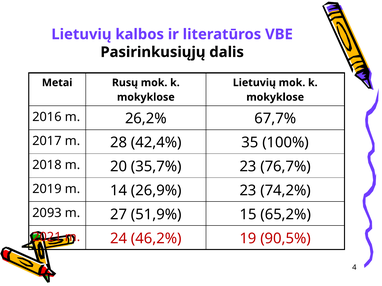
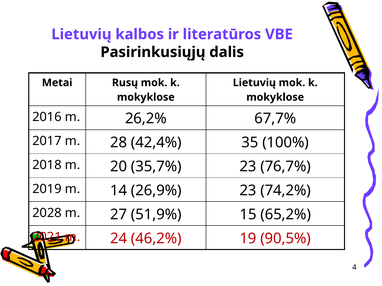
2093: 2093 -> 2028
